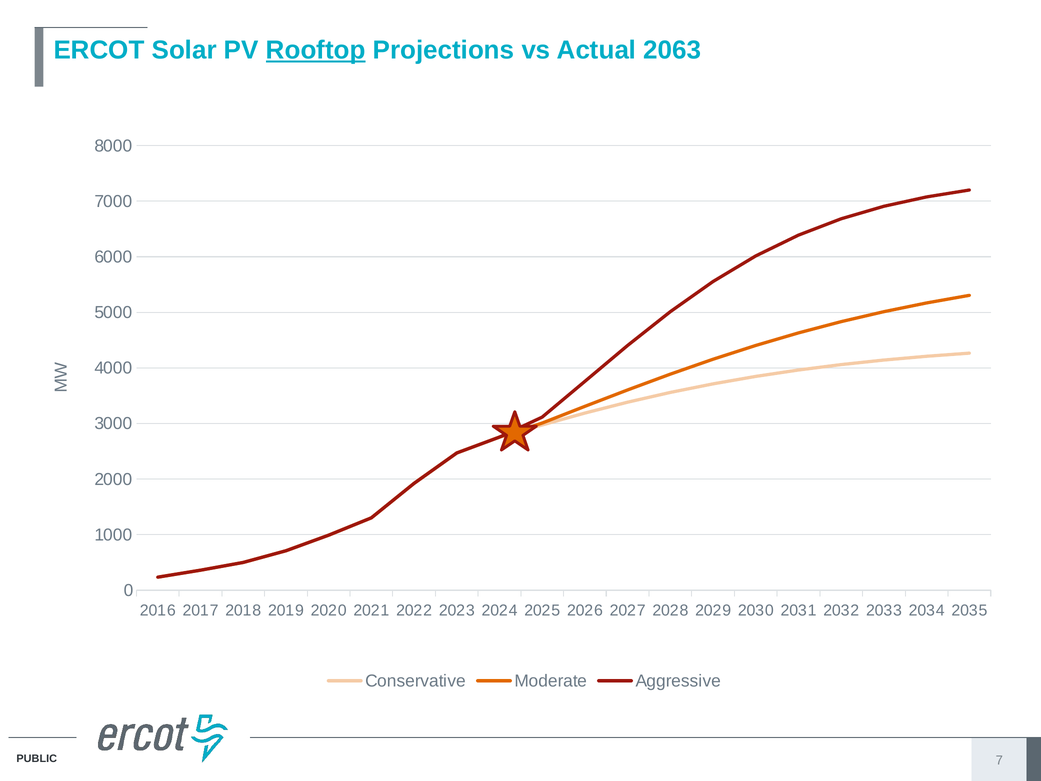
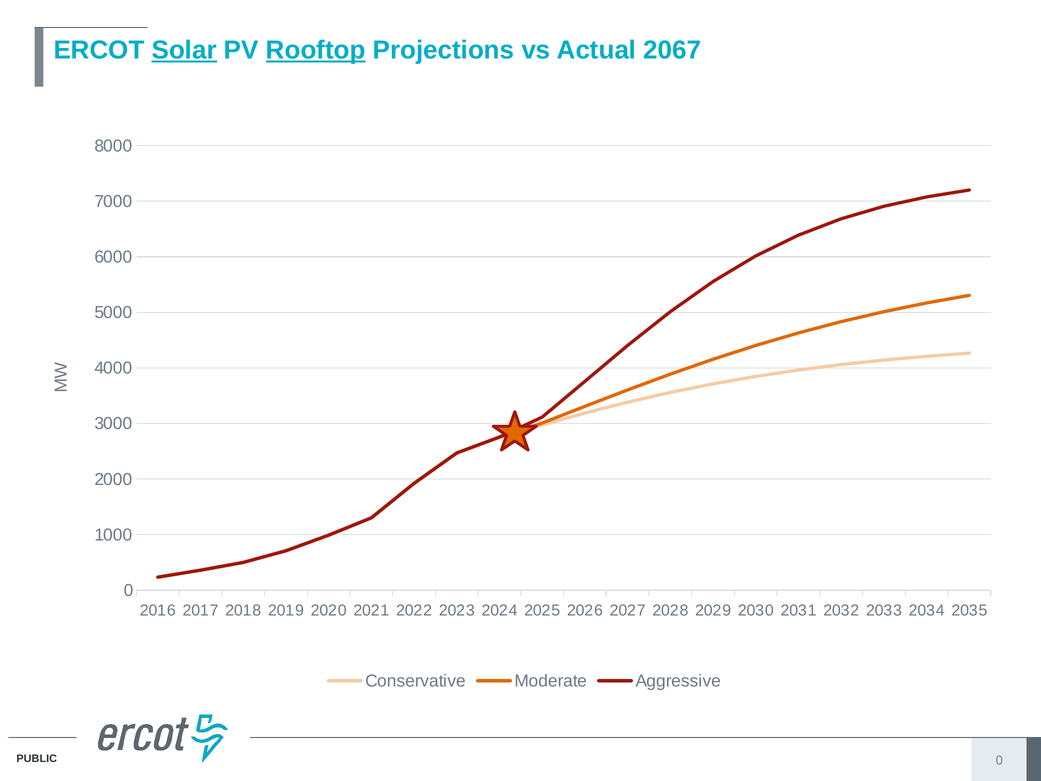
Solar underline: none -> present
2063: 2063 -> 2067
7 at (999, 760): 7 -> 0
